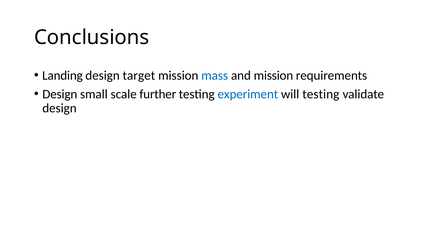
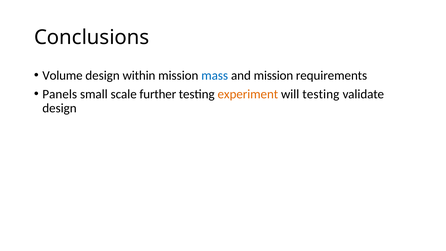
Landing: Landing -> Volume
target: target -> within
Design at (60, 94): Design -> Panels
experiment colour: blue -> orange
